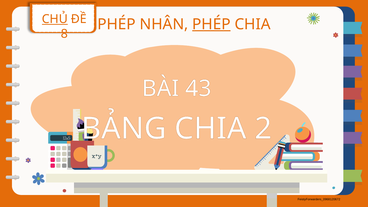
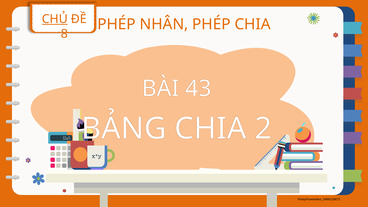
PHÉP at (211, 24) underline: present -> none
